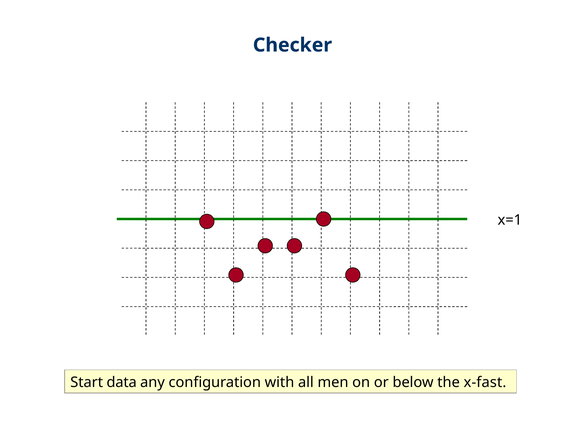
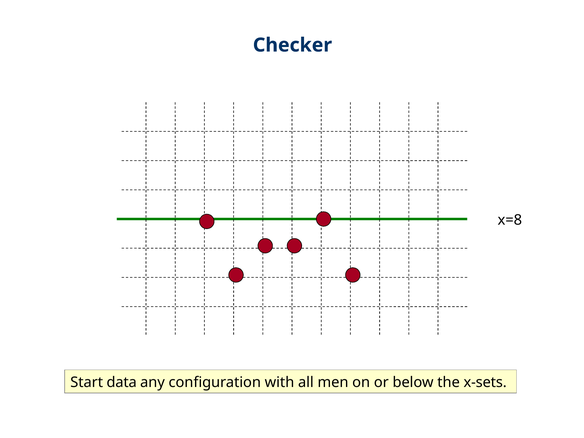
x=1: x=1 -> x=8
x-fast: x-fast -> x-sets
